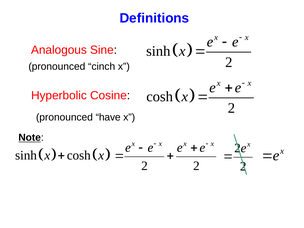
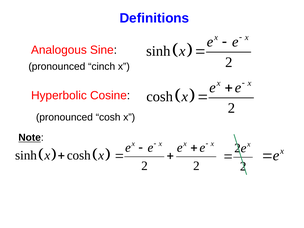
pronounced have: have -> cosh
